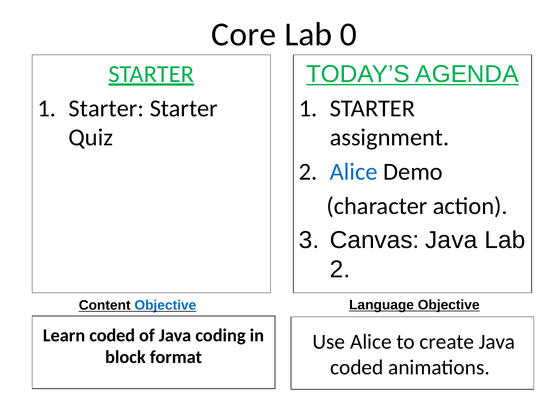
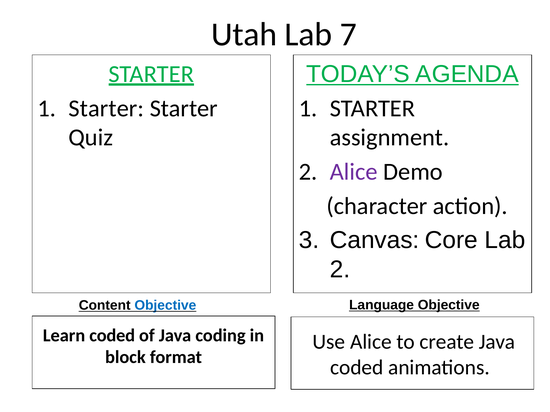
Core: Core -> Utah
0: 0 -> 7
Alice at (354, 172) colour: blue -> purple
Canvas Java: Java -> Core
